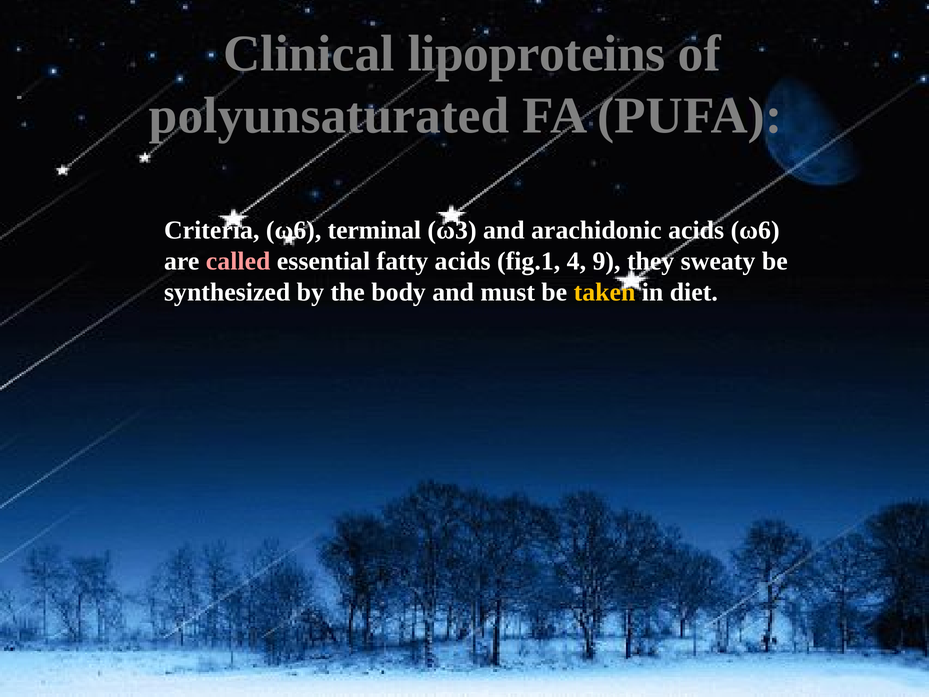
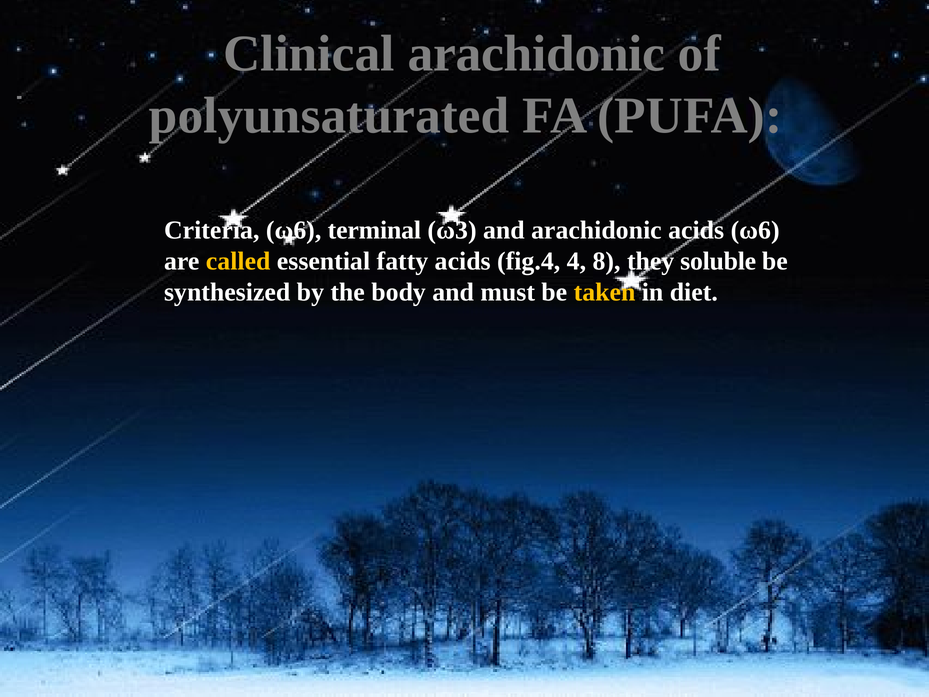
Clinical lipoproteins: lipoproteins -> arachidonic
called colour: pink -> yellow
fig.1: fig.1 -> fig.4
9: 9 -> 8
sweaty: sweaty -> soluble
